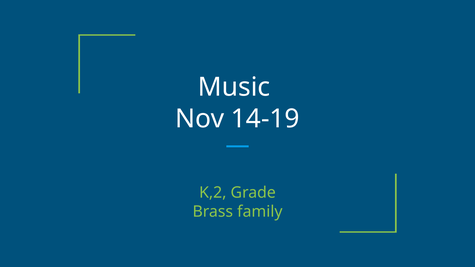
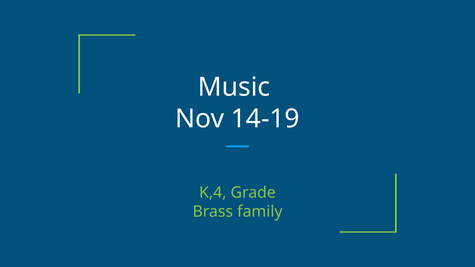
K,2: K,2 -> K,4
